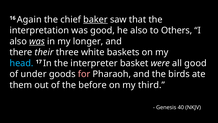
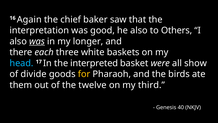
baker underline: present -> none
their: their -> each
interpreter: interpreter -> interpreted
all good: good -> show
under: under -> divide
for colour: pink -> yellow
before: before -> twelve
